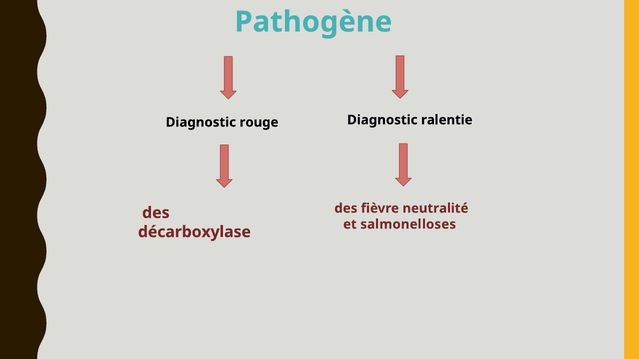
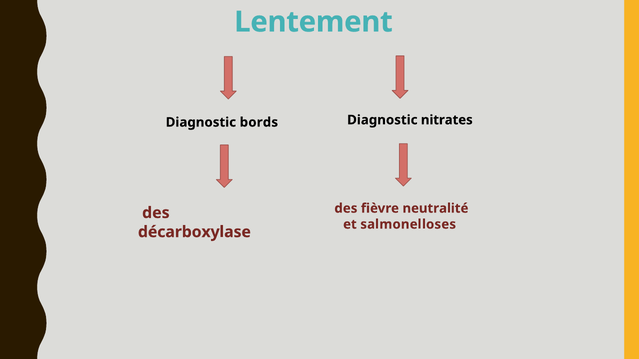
Pathogène: Pathogène -> Lentement
rouge: rouge -> bords
ralentie: ralentie -> nitrates
